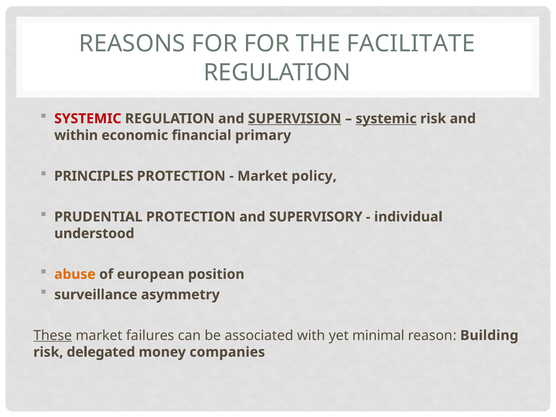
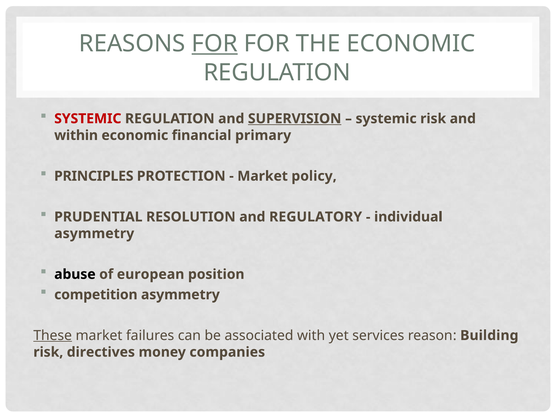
FOR at (215, 44) underline: none -> present
THE FACILITATE: FACILITATE -> ECONOMIC
systemic at (386, 119) underline: present -> none
PRUDENTIAL PROTECTION: PROTECTION -> RESOLUTION
SUPERVISORY: SUPERVISORY -> REGULATORY
understood at (94, 234): understood -> asymmetry
abuse colour: orange -> black
surveillance: surveillance -> competition
minimal: minimal -> services
delegated: delegated -> directives
